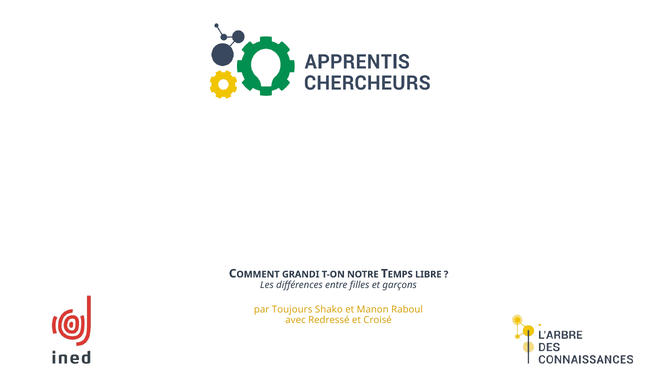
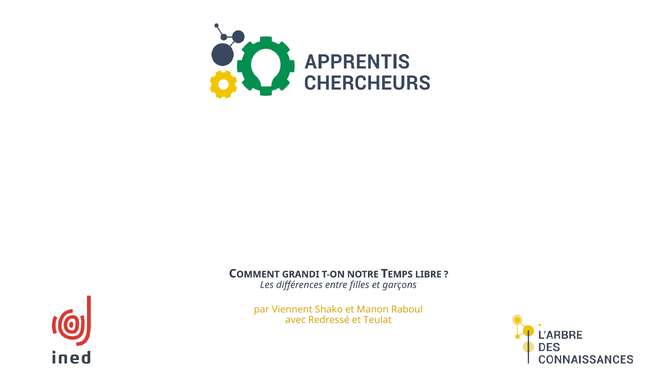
Toujours: Toujours -> Viennent
Croisé: Croisé -> Teulat
